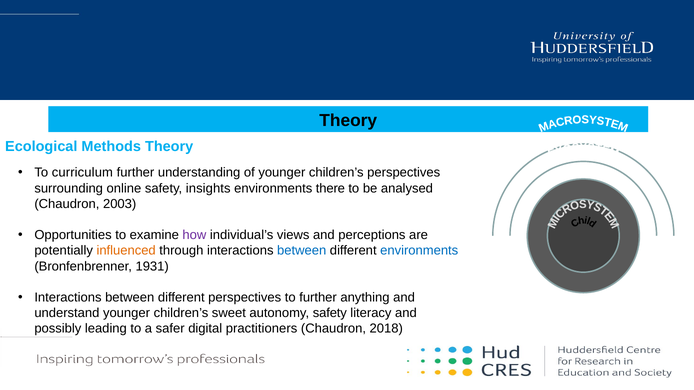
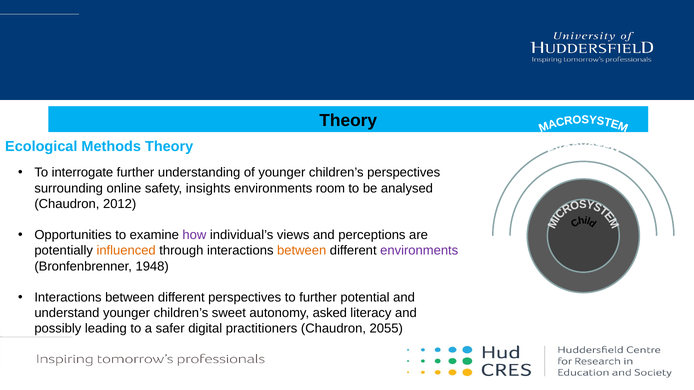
curriculum: curriculum -> interrogate
there: there -> room
2003: 2003 -> 2012
between at (302, 251) colour: blue -> orange
environments at (419, 251) colour: blue -> purple
1931: 1931 -> 1948
anything: anything -> potential
autonomy safety: safety -> asked
2018: 2018 -> 2055
